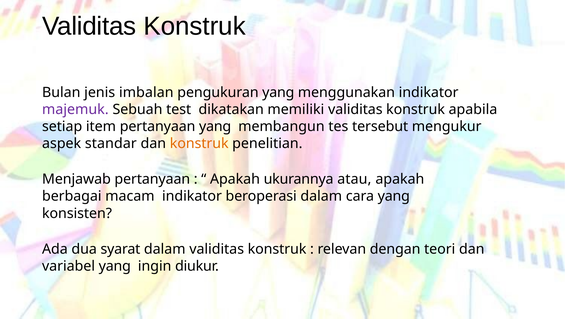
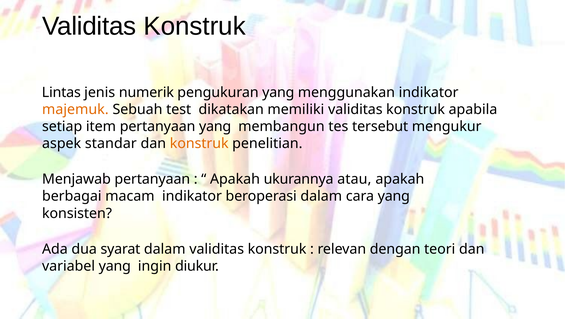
Bulan: Bulan -> Lintas
imbalan: imbalan -> numerik
majemuk colour: purple -> orange
